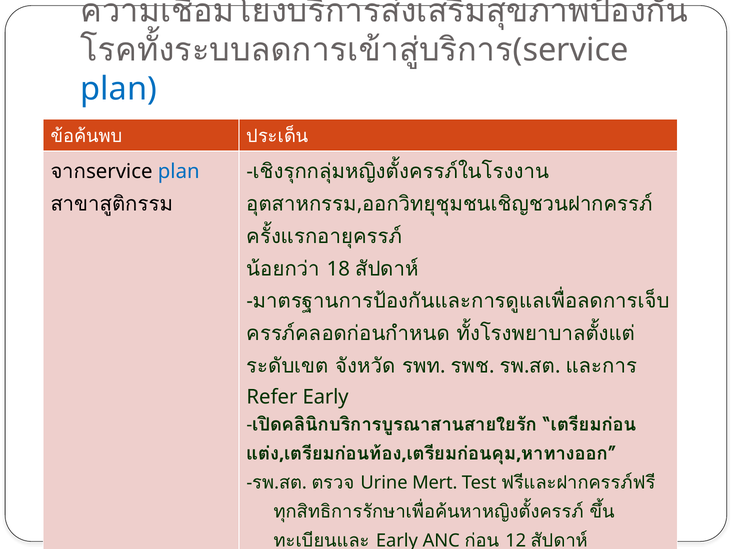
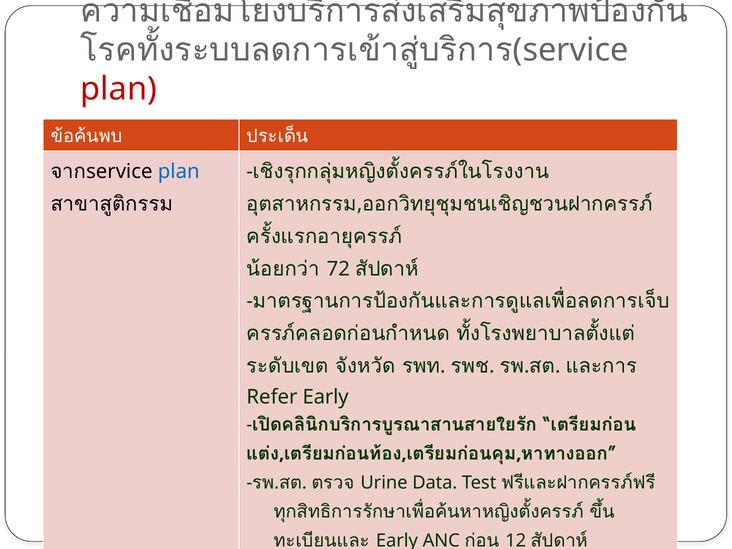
plan at (119, 89) colour: blue -> red
18: 18 -> 72
Mert: Mert -> Data
